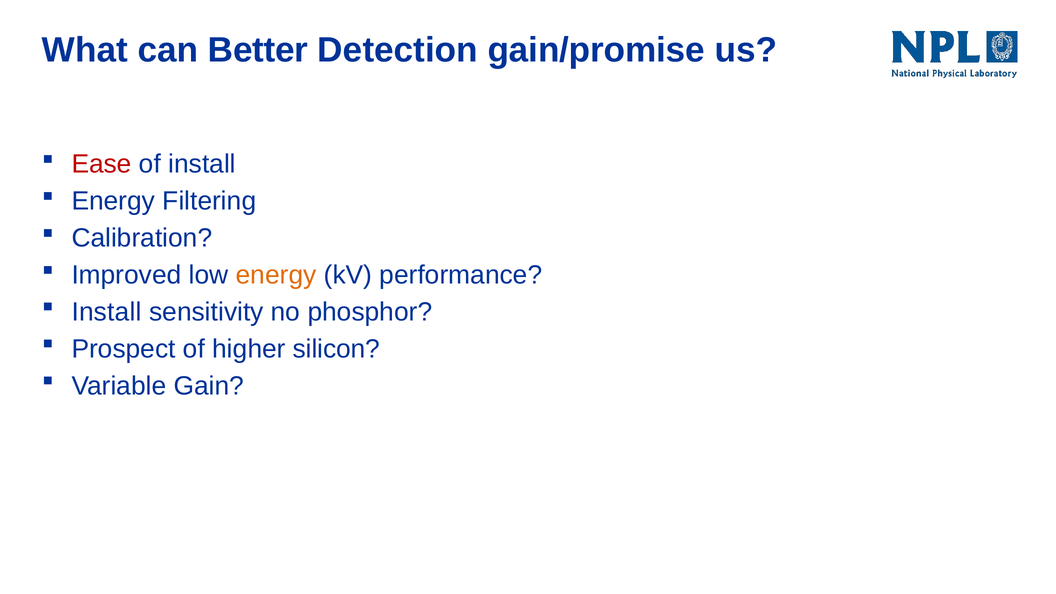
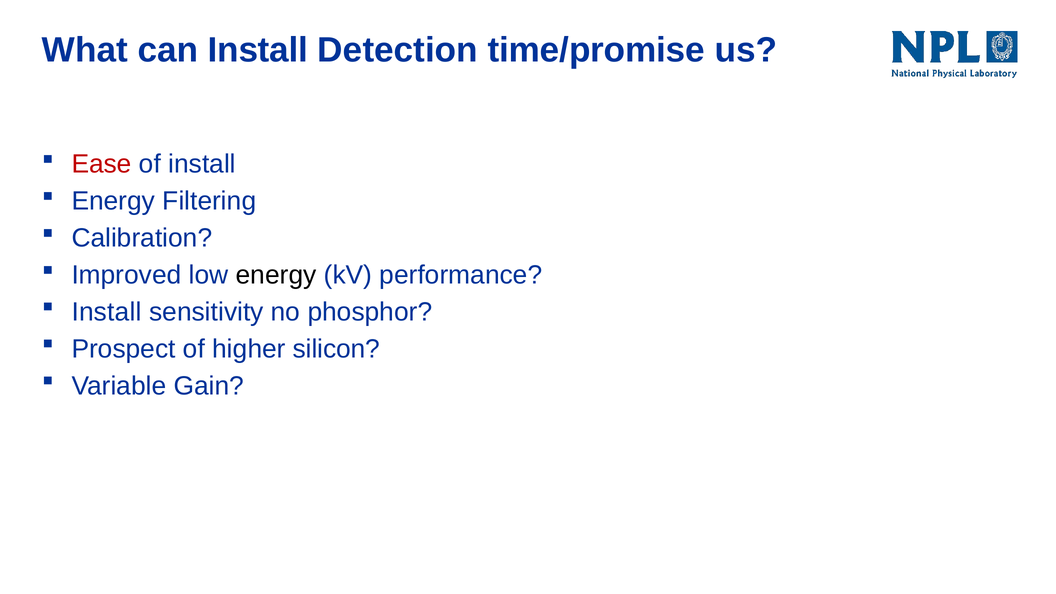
can Better: Better -> Install
gain/promise: gain/promise -> time/promise
energy at (276, 275) colour: orange -> black
